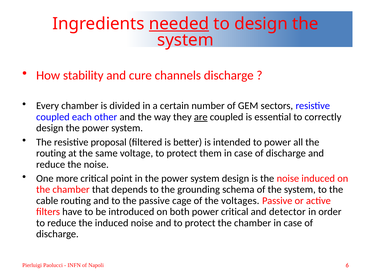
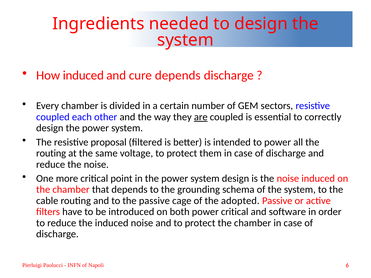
needed underline: present -> none
How stability: stability -> induced
cure channels: channels -> depends
voltages: voltages -> adopted
detector: detector -> software
